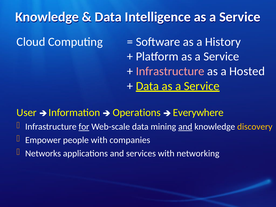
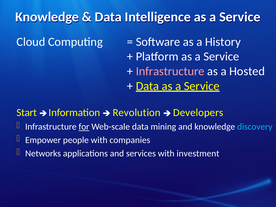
User: User -> Start
Operations: Operations -> Revolution
Everywhere: Everywhere -> Developers
and at (185, 127) underline: present -> none
discovery colour: yellow -> light blue
networking: networking -> investment
